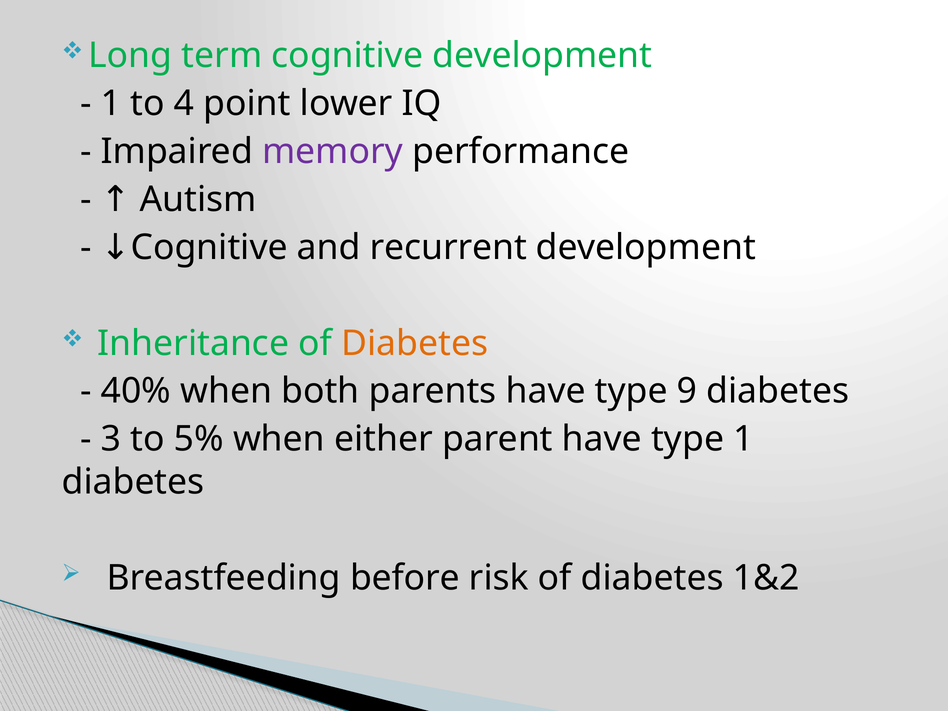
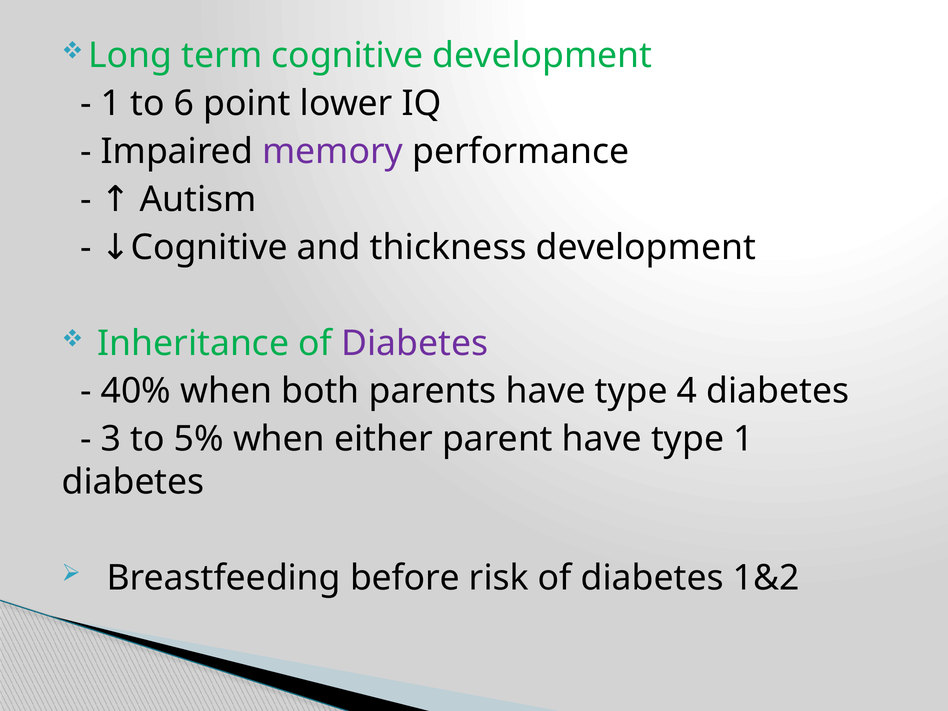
4: 4 -> 6
recurrent: recurrent -> thickness
Diabetes at (415, 343) colour: orange -> purple
9: 9 -> 4
